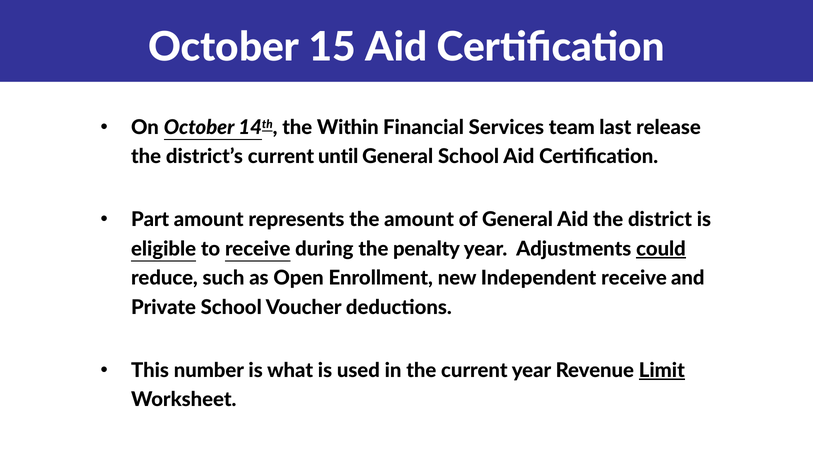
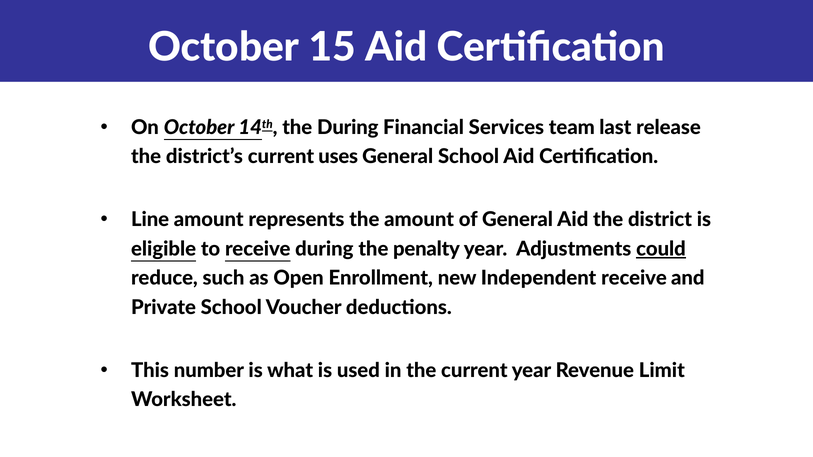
the Within: Within -> During
until: until -> uses
Part: Part -> Line
Limit underline: present -> none
